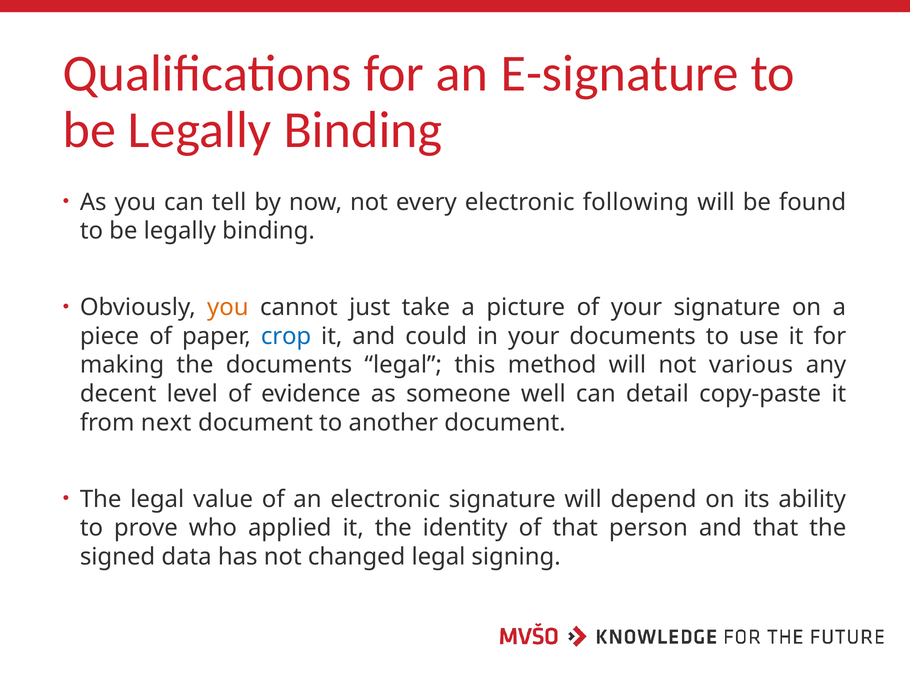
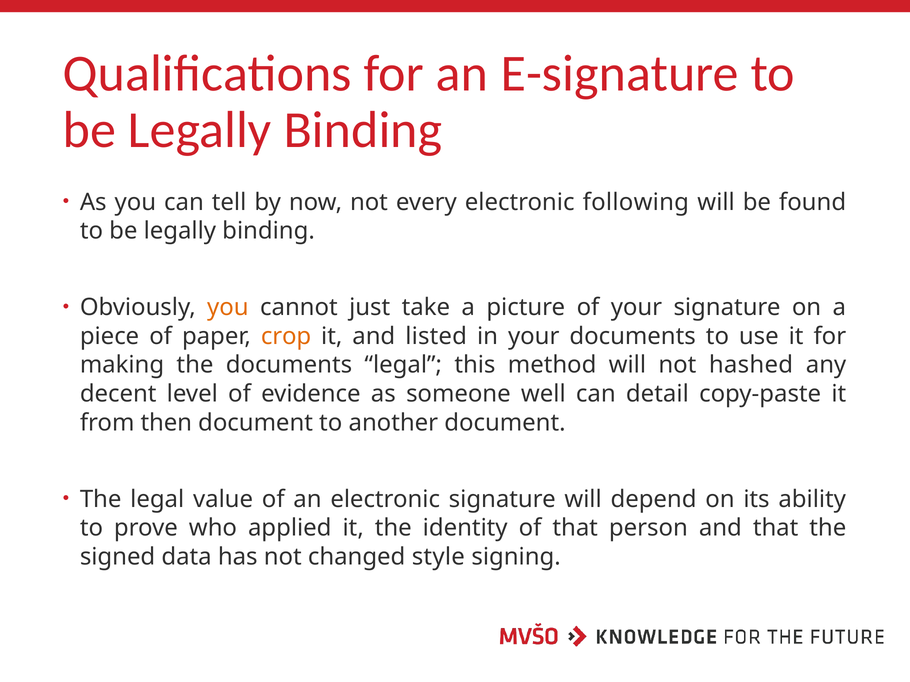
crop colour: blue -> orange
could: could -> listed
various: various -> hashed
next: next -> then
changed legal: legal -> style
